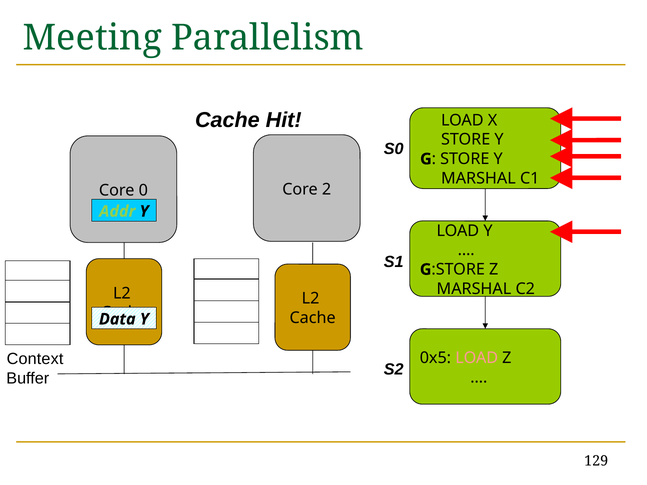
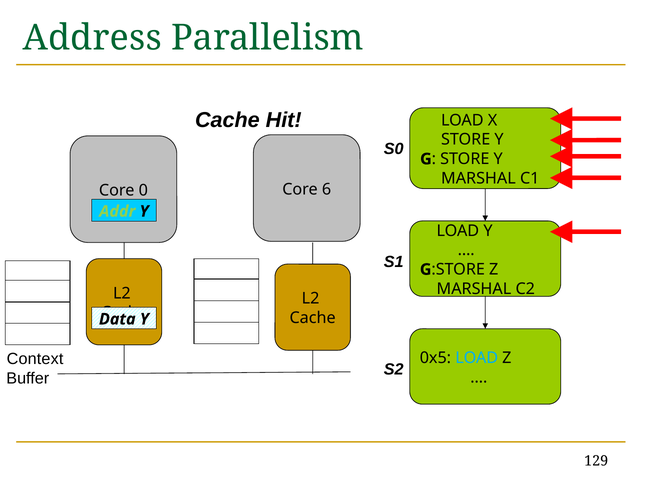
Meeting: Meeting -> Address
2: 2 -> 6
LOAD at (477, 358) colour: pink -> light blue
